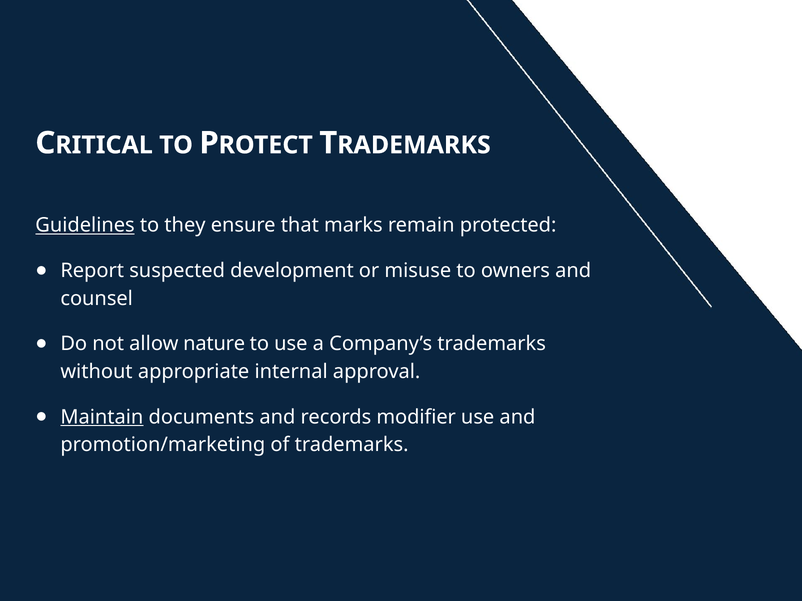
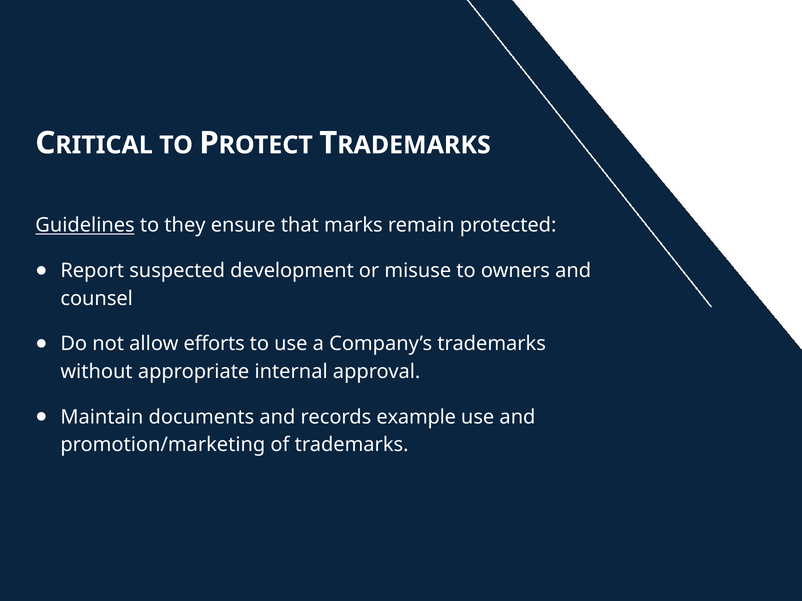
nature: nature -> efforts
Maintain underline: present -> none
modifier: modifier -> example
